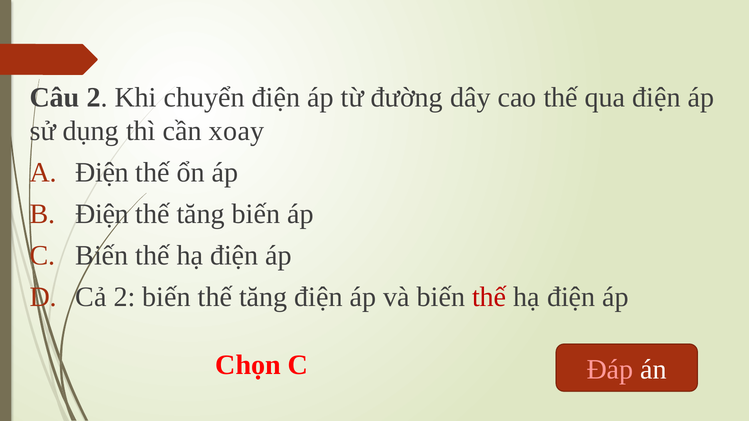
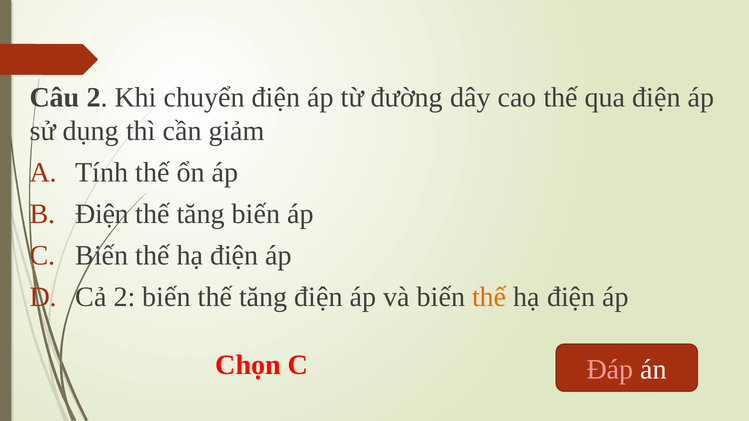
xoay: xoay -> giảm
Điện at (102, 173): Điện -> Tính
thế at (489, 297) colour: red -> orange
